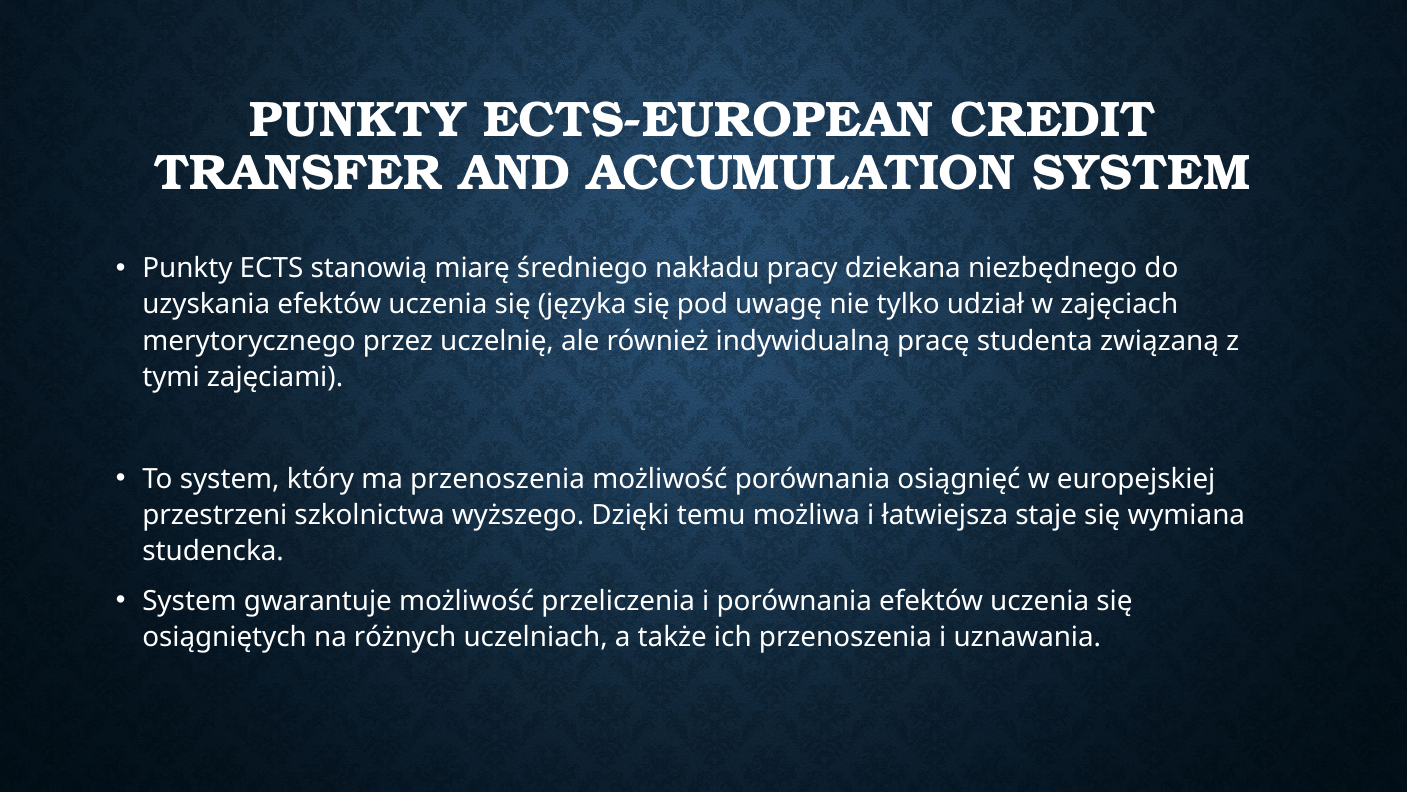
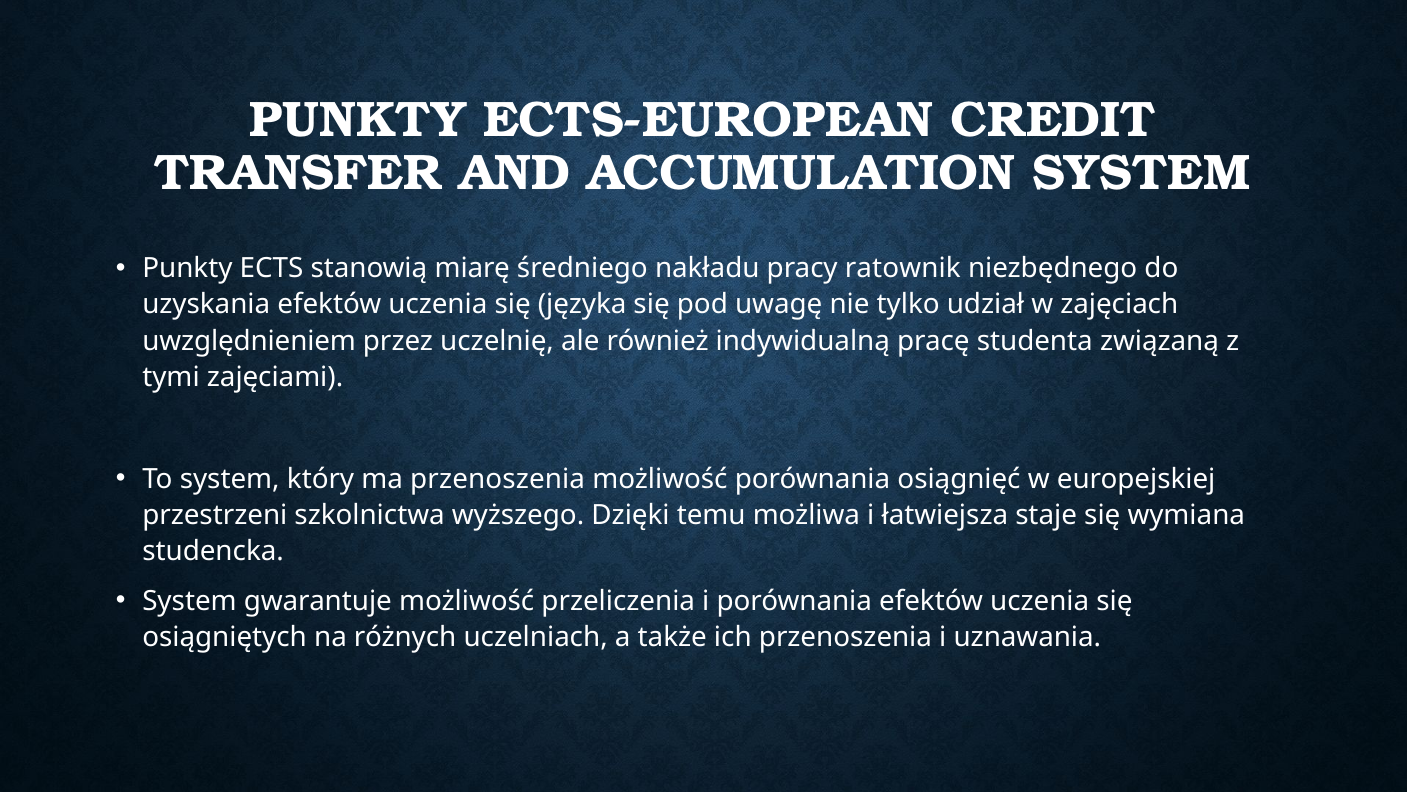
dziekana: dziekana -> ratownik
merytorycznego: merytorycznego -> uwzględnieniem
